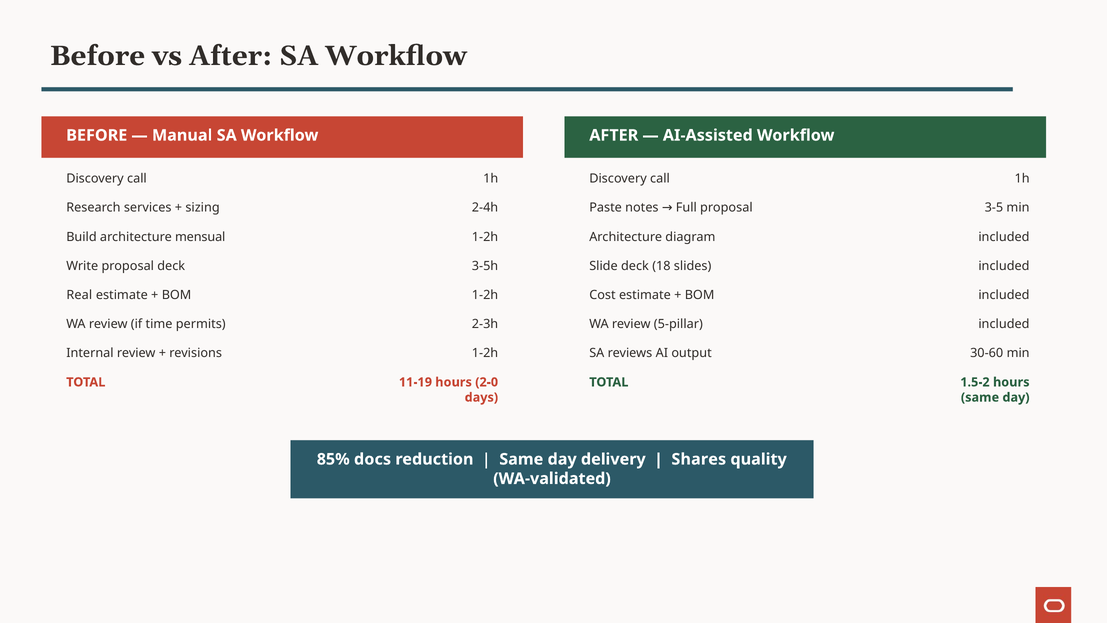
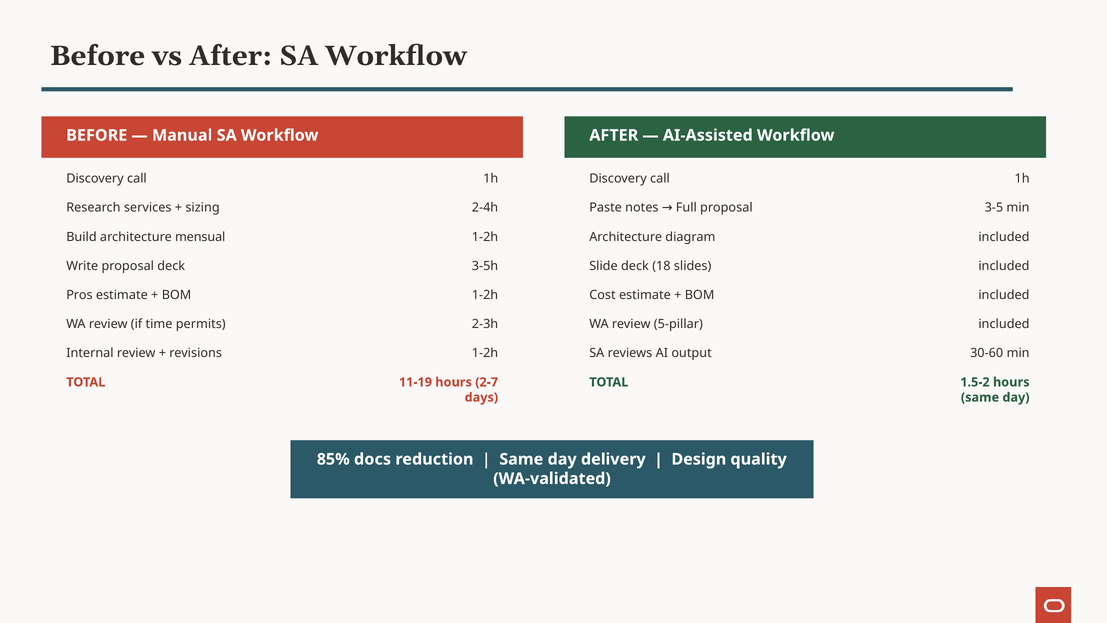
Real: Real -> Pros
2-0: 2-0 -> 2-7
Shares: Shares -> Design
